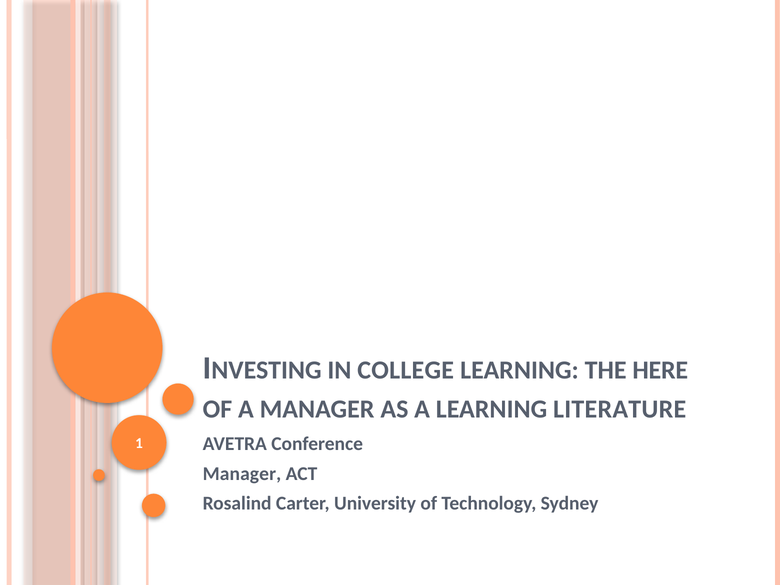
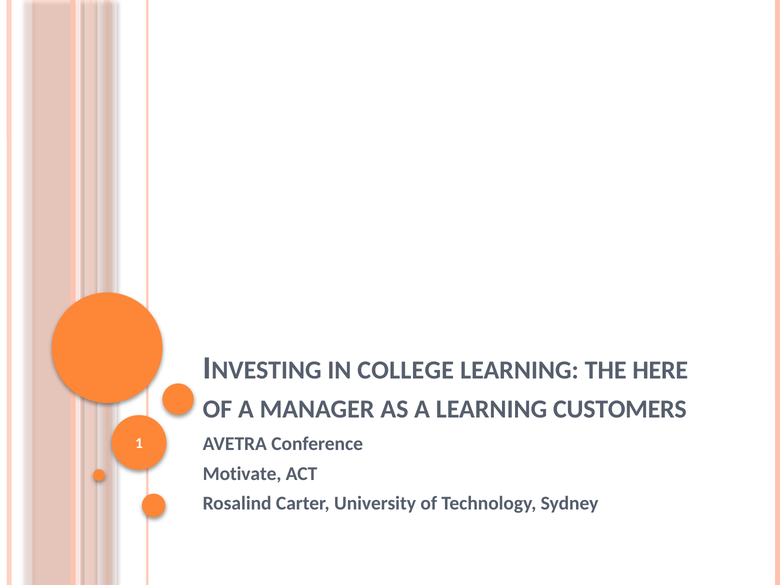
LITERATURE: LITERATURE -> CUSTOMERS
Manager at (242, 474): Manager -> Motivate
